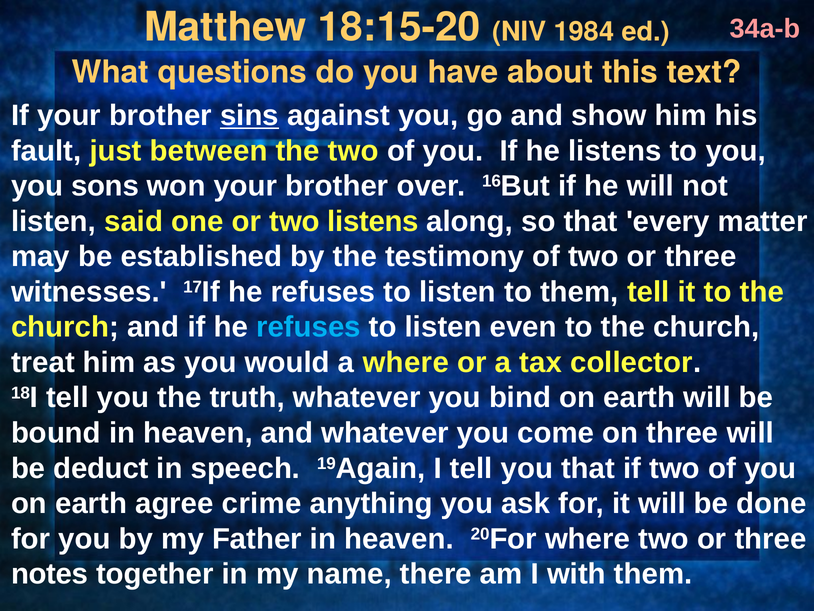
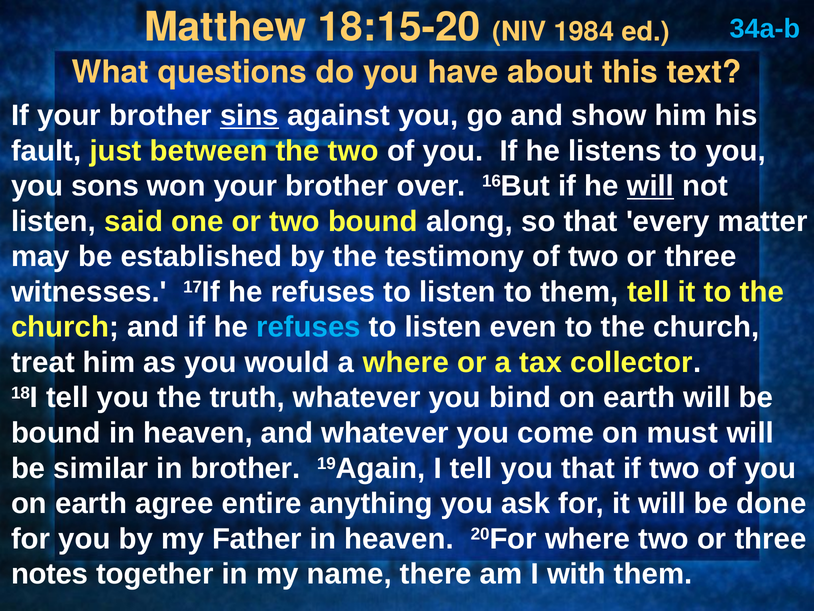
34a-b colour: pink -> light blue
will at (650, 186) underline: none -> present
two listens: listens -> bound
on three: three -> must
deduct: deduct -> similar
in speech: speech -> brother
crime: crime -> entire
